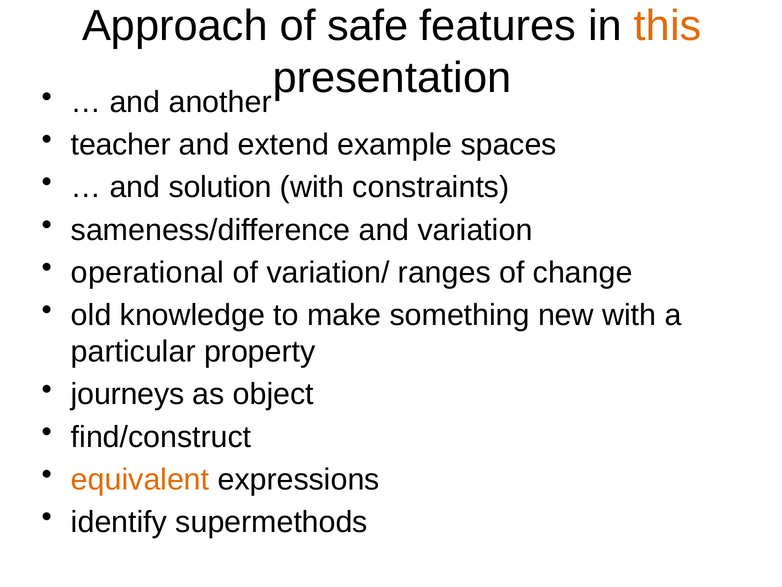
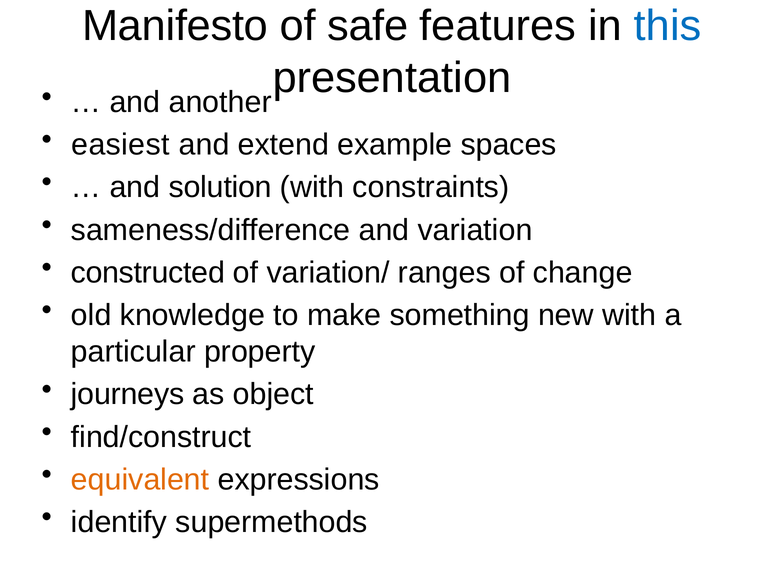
Approach: Approach -> Manifesto
this colour: orange -> blue
teacher: teacher -> easiest
operational: operational -> constructed
